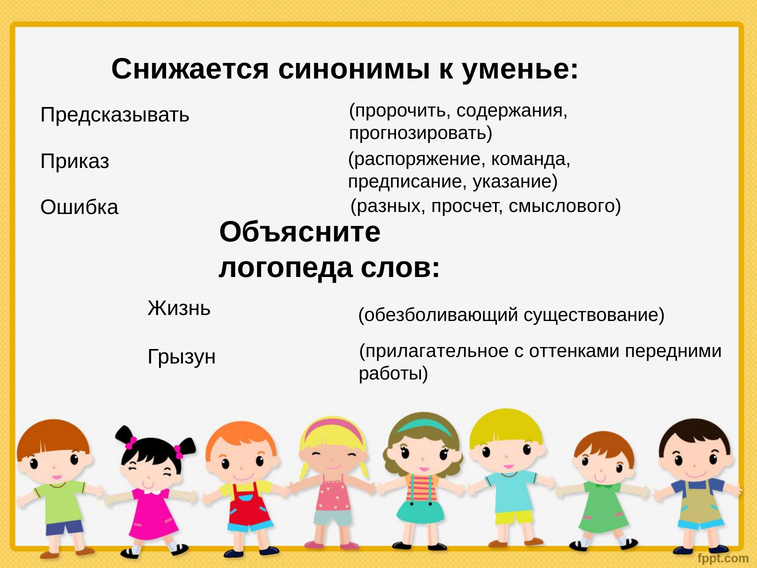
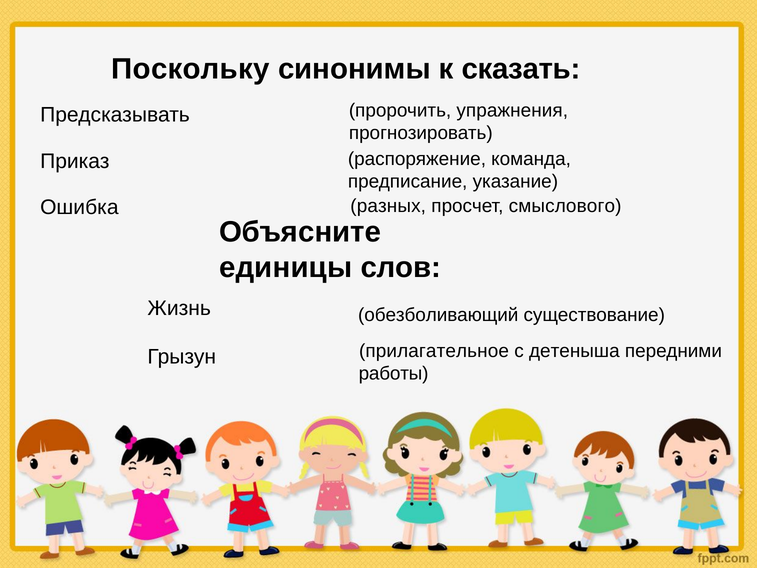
Снижается: Снижается -> Поскольку
уменье: уменье -> сказать
содержания: содержания -> упражнения
логопеда: логопеда -> единицы
оттенками: оттенками -> детеныша
